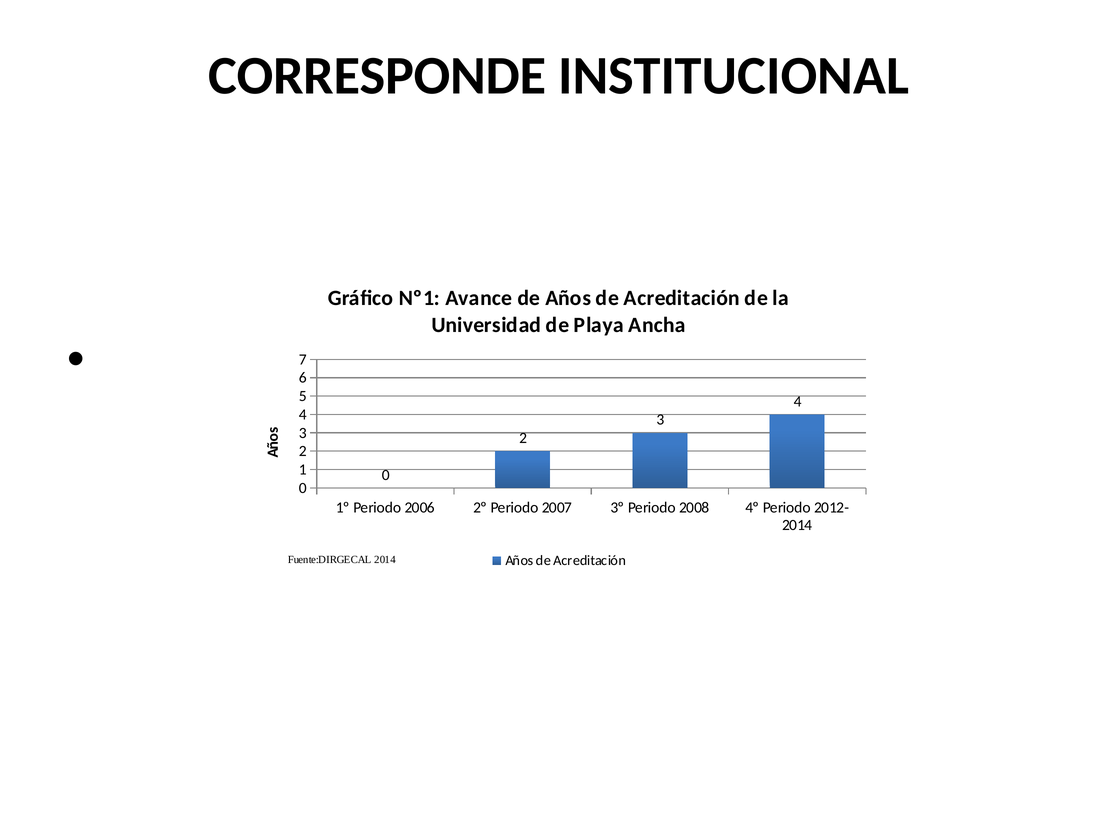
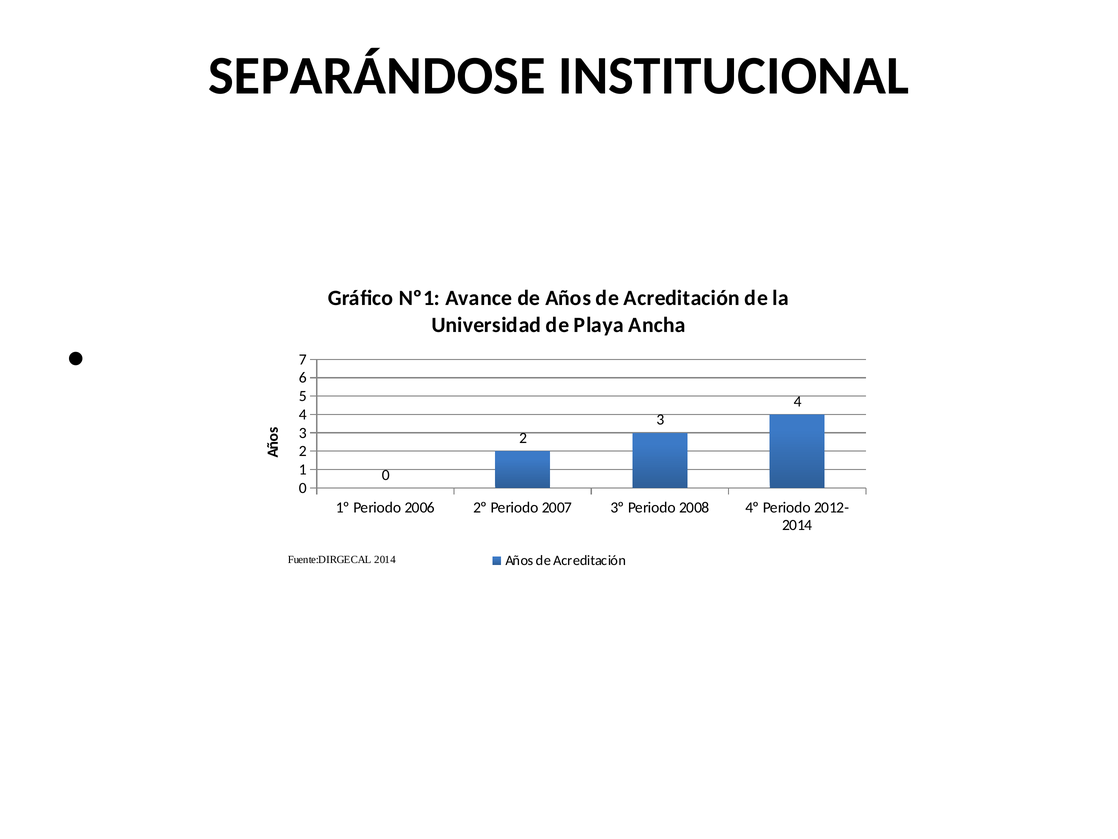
CORRESPONDE: CORRESPONDE -> SEPARÁNDOSE
